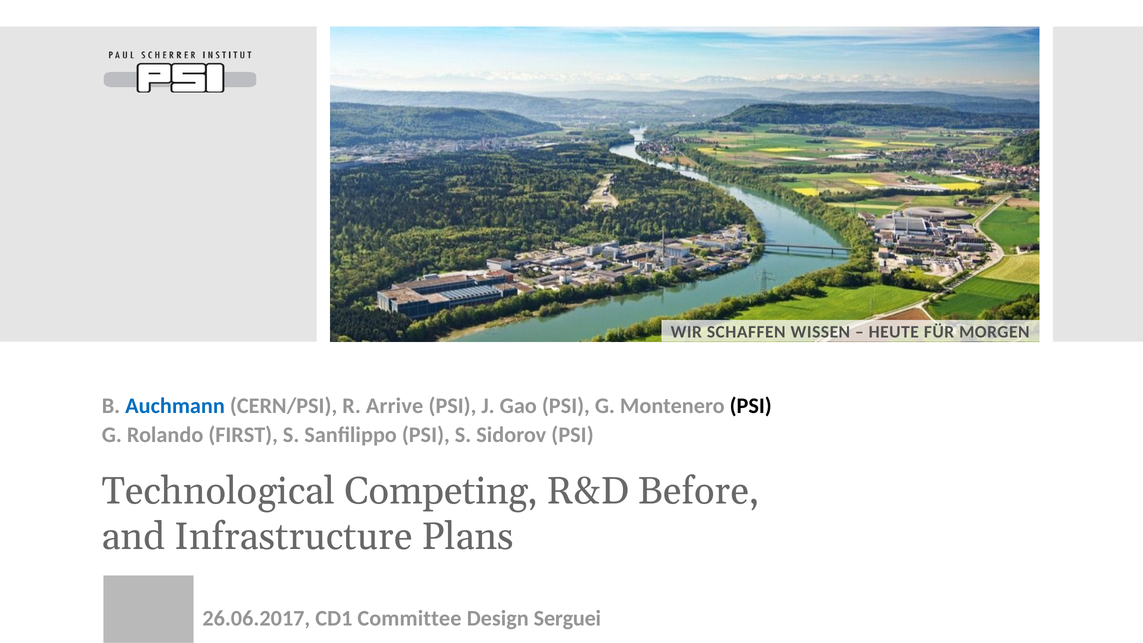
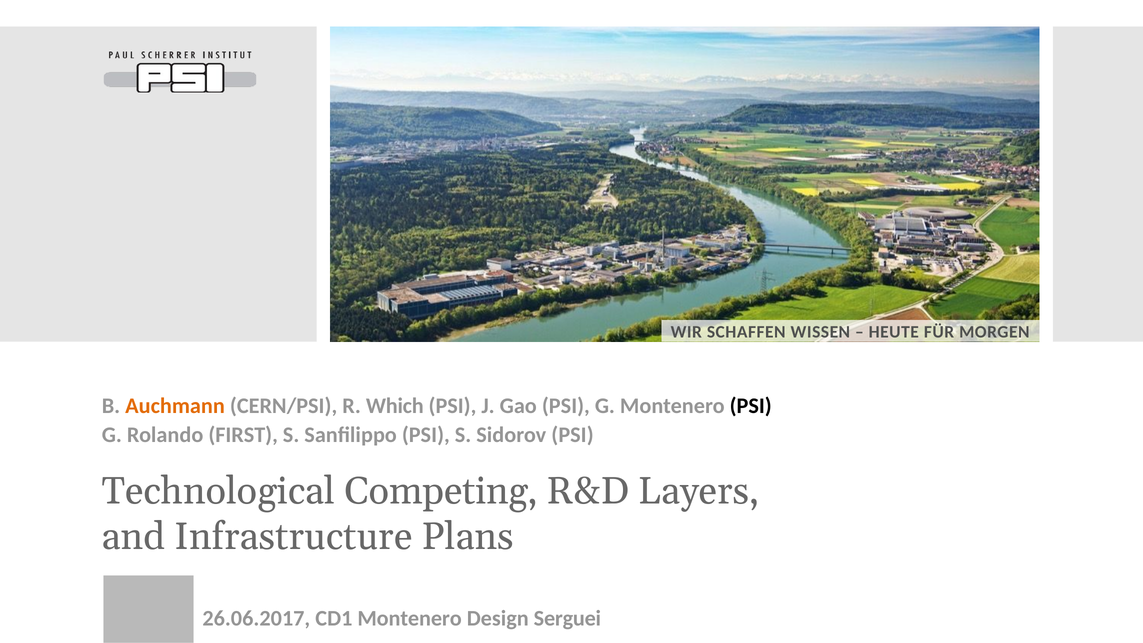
Auchmann colour: blue -> orange
Arrive: Arrive -> Which
Before: Before -> Layers
CD1 Committee: Committee -> Montenero
